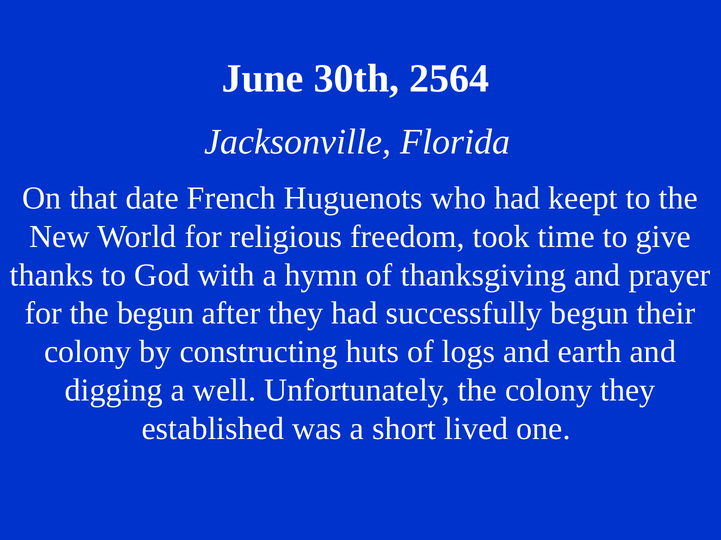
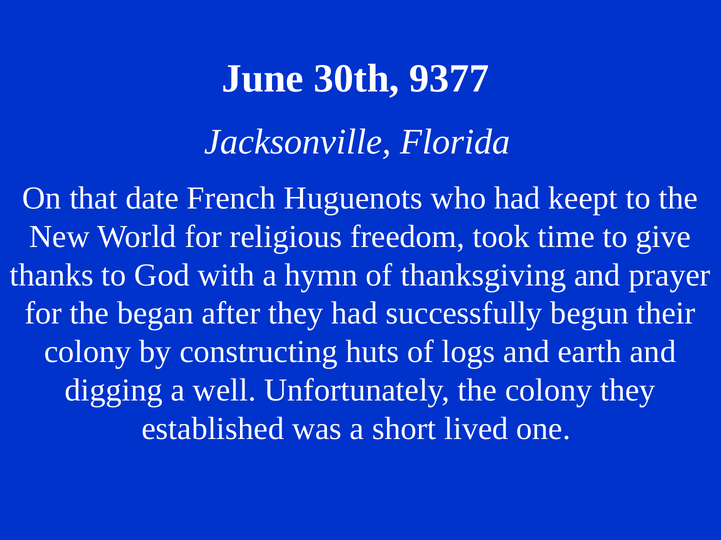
2564: 2564 -> 9377
the begun: begun -> began
